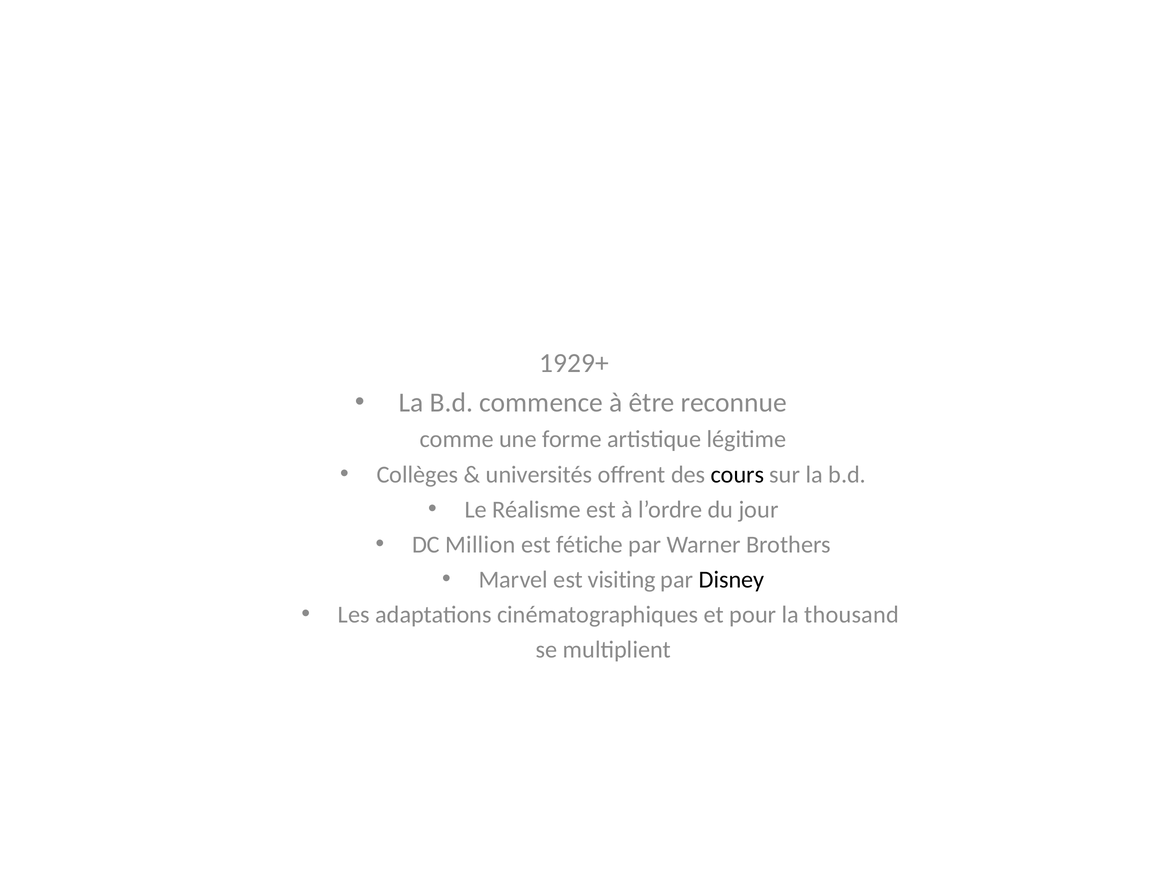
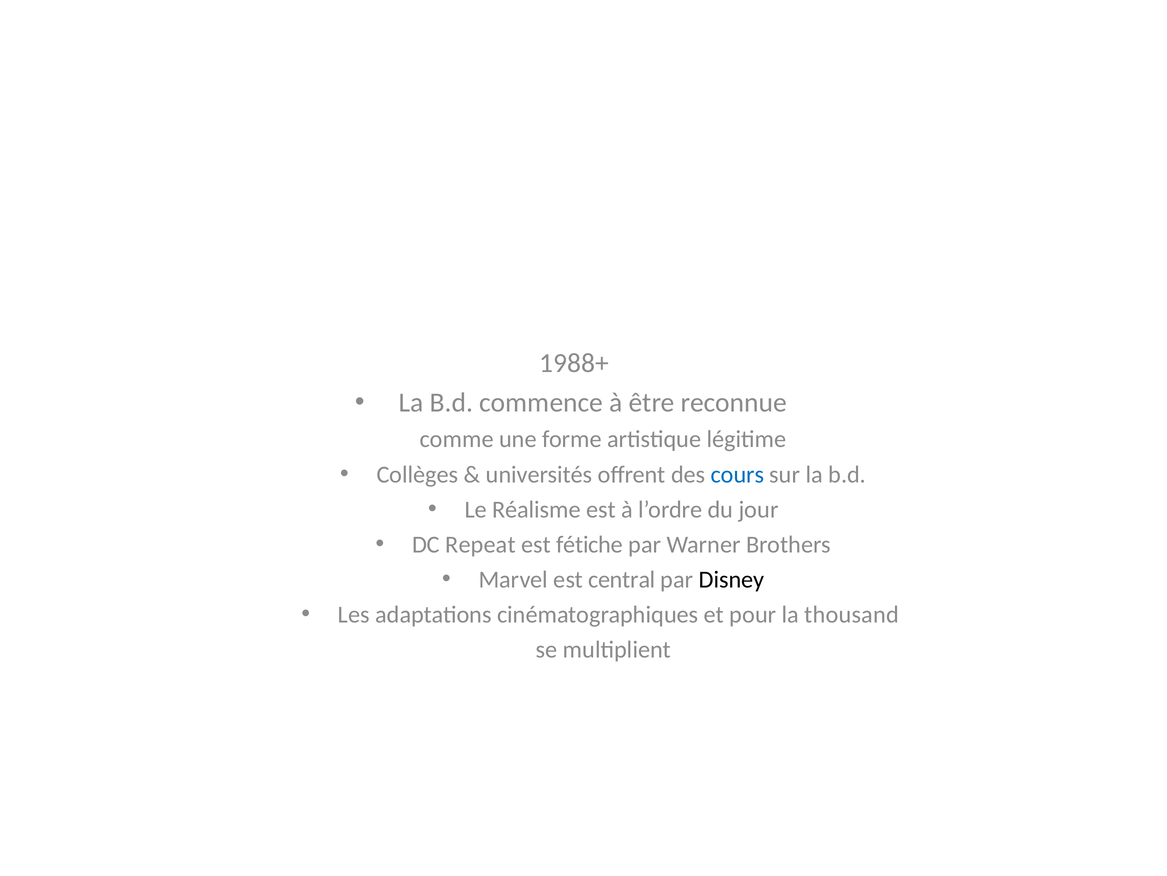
1929+: 1929+ -> 1988+
cours colour: black -> blue
Million: Million -> Repeat
visiting: visiting -> central
